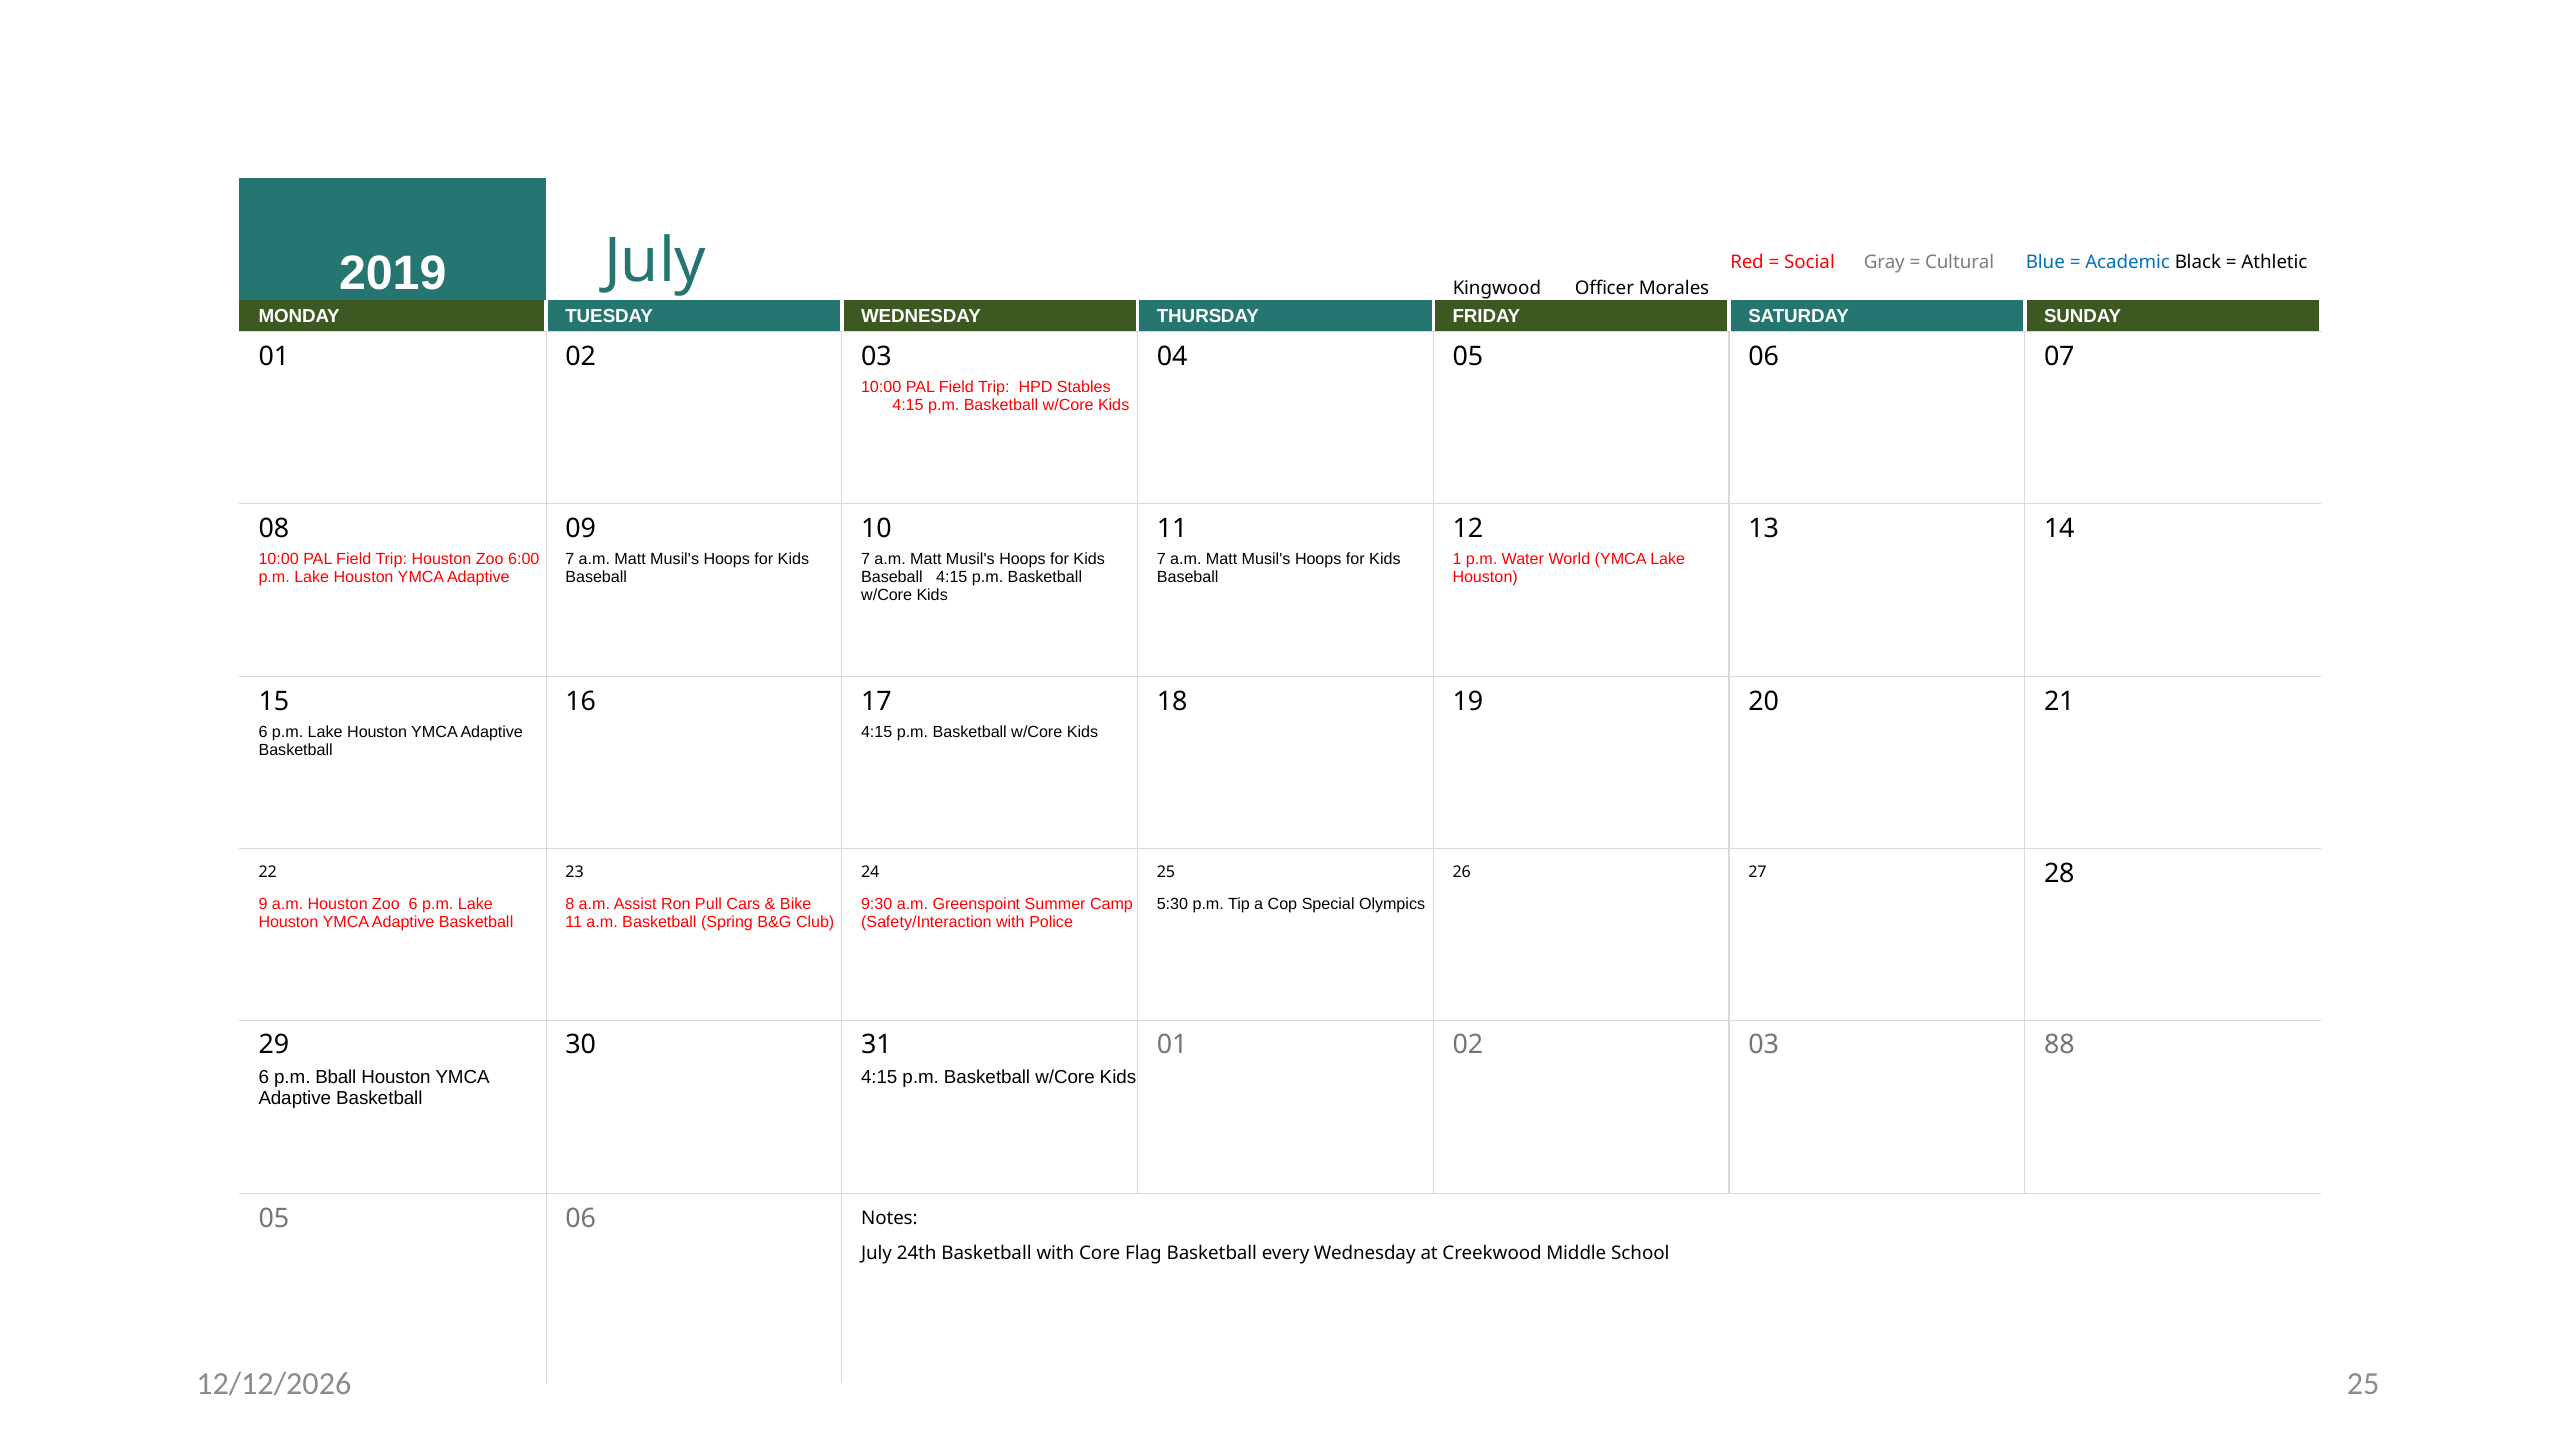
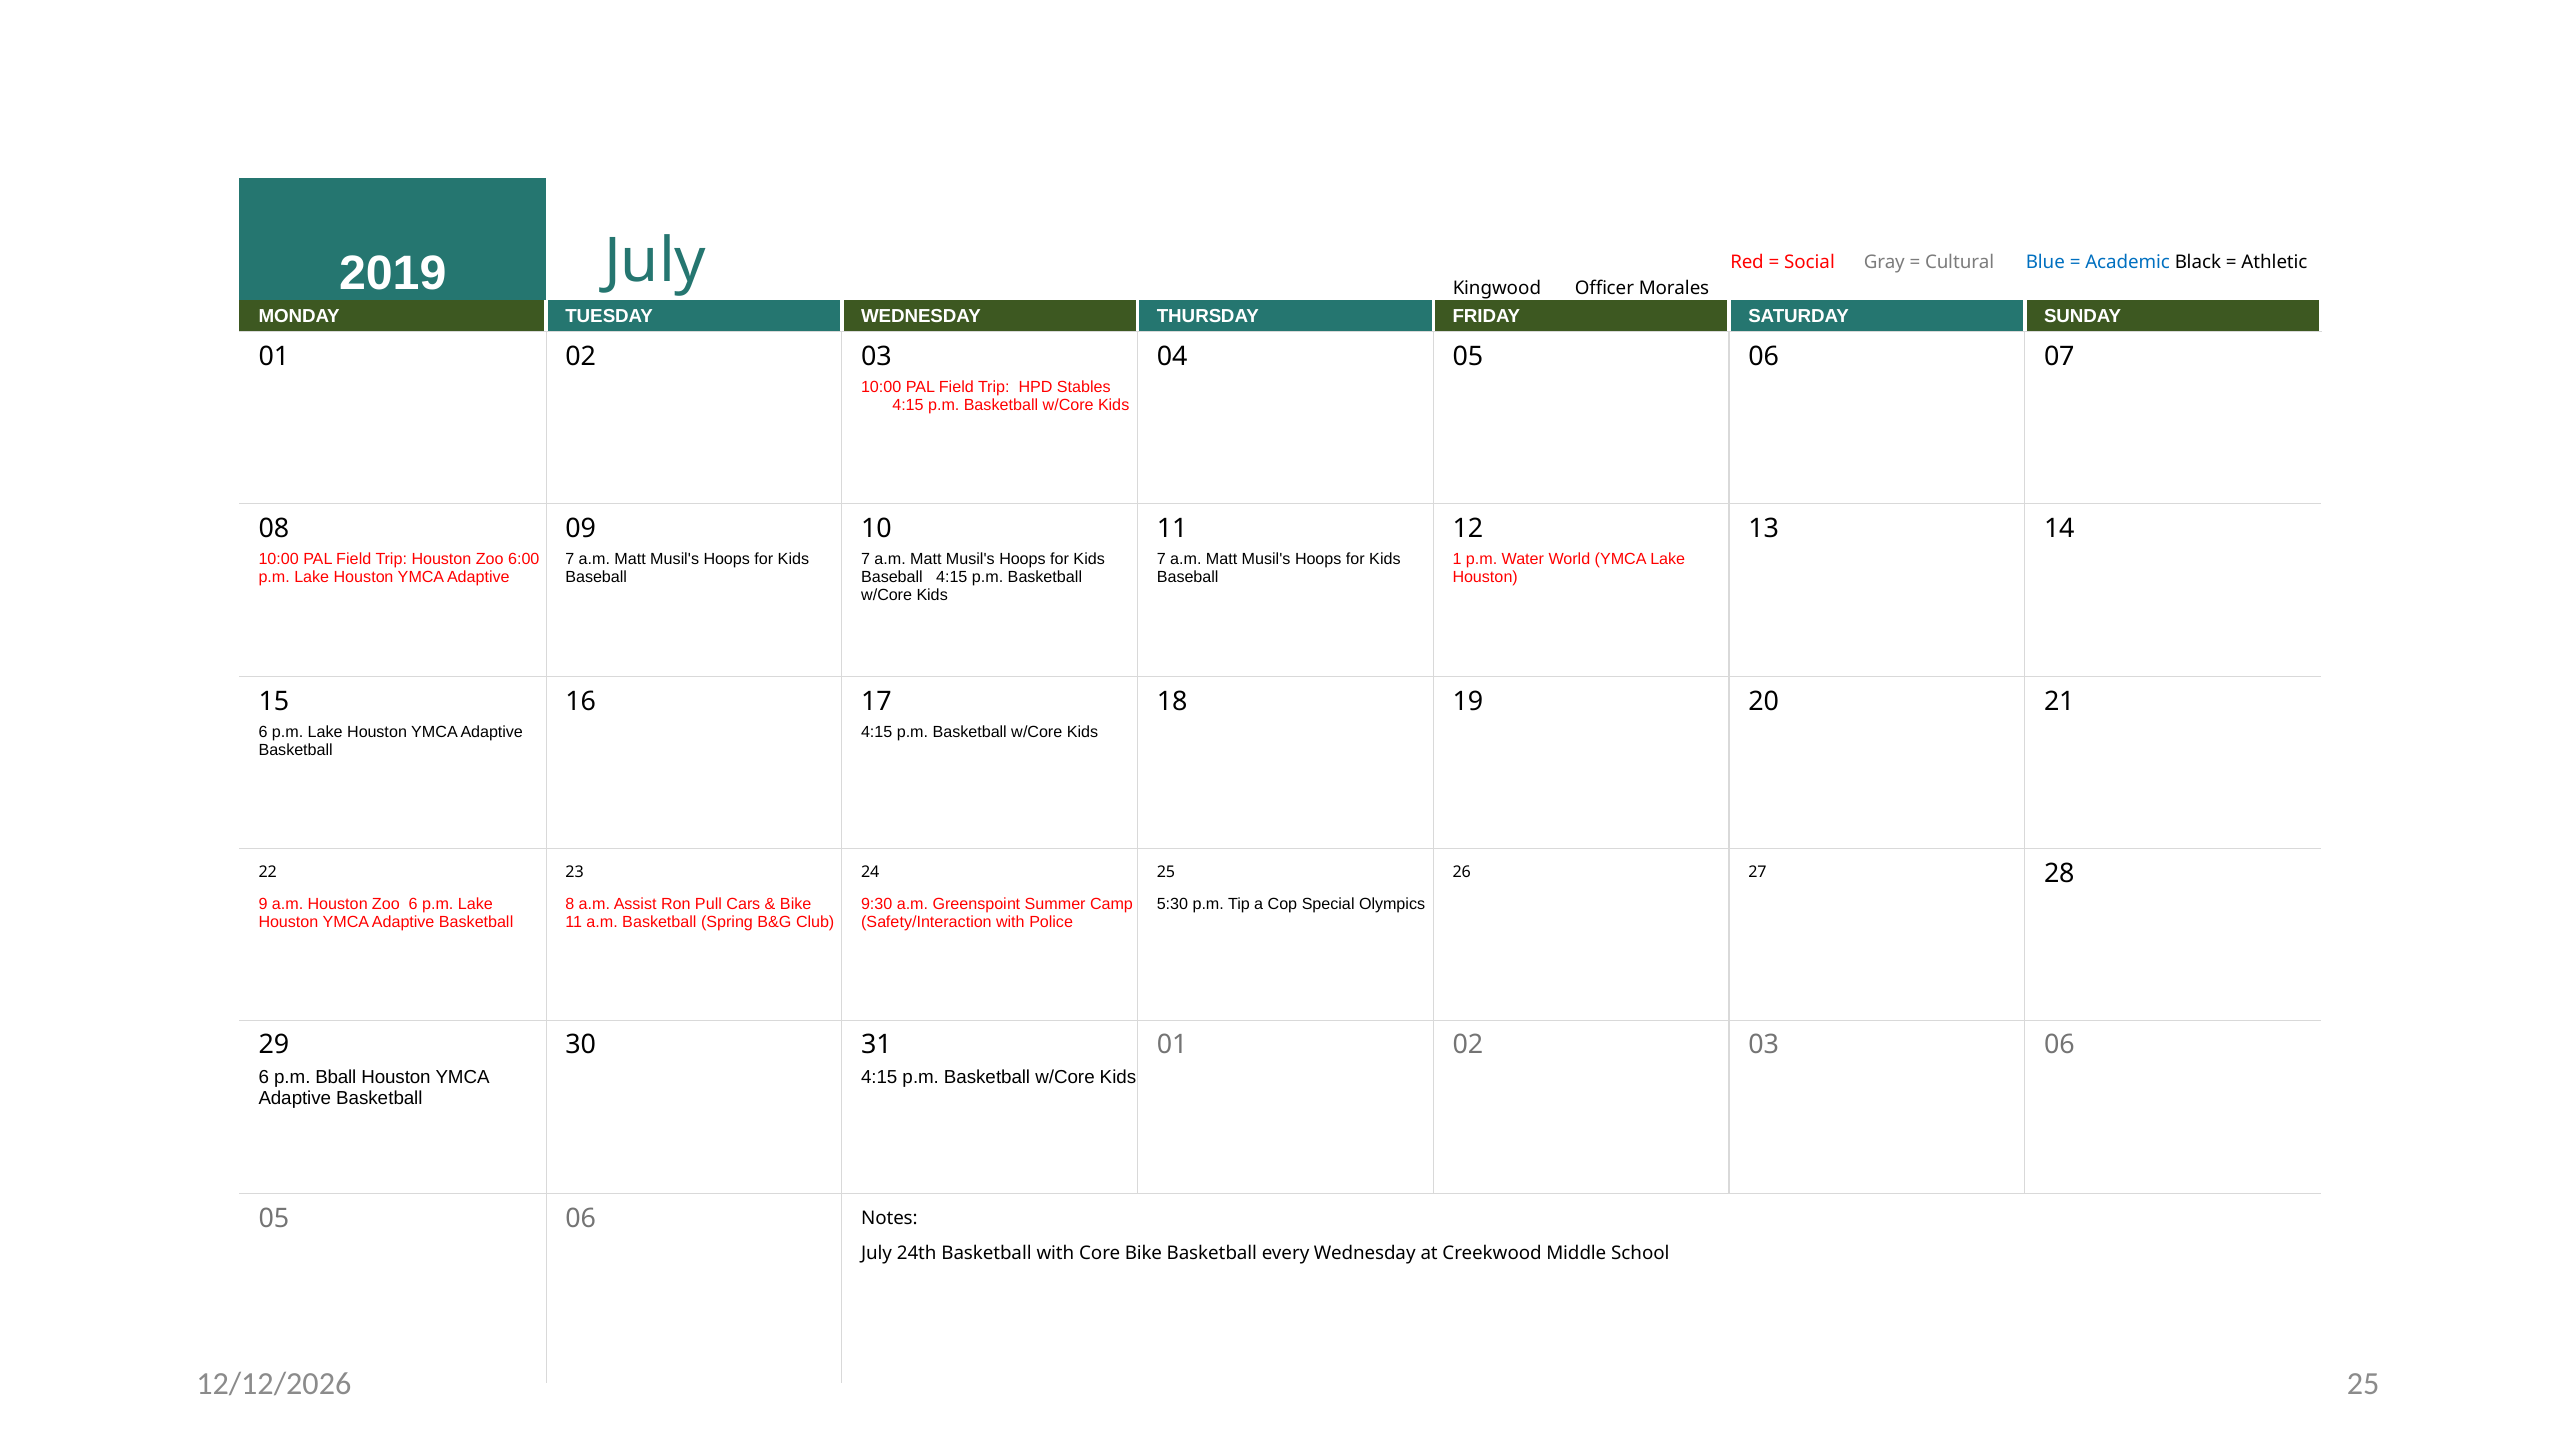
03 88: 88 -> 06
Core Flag: Flag -> Bike
